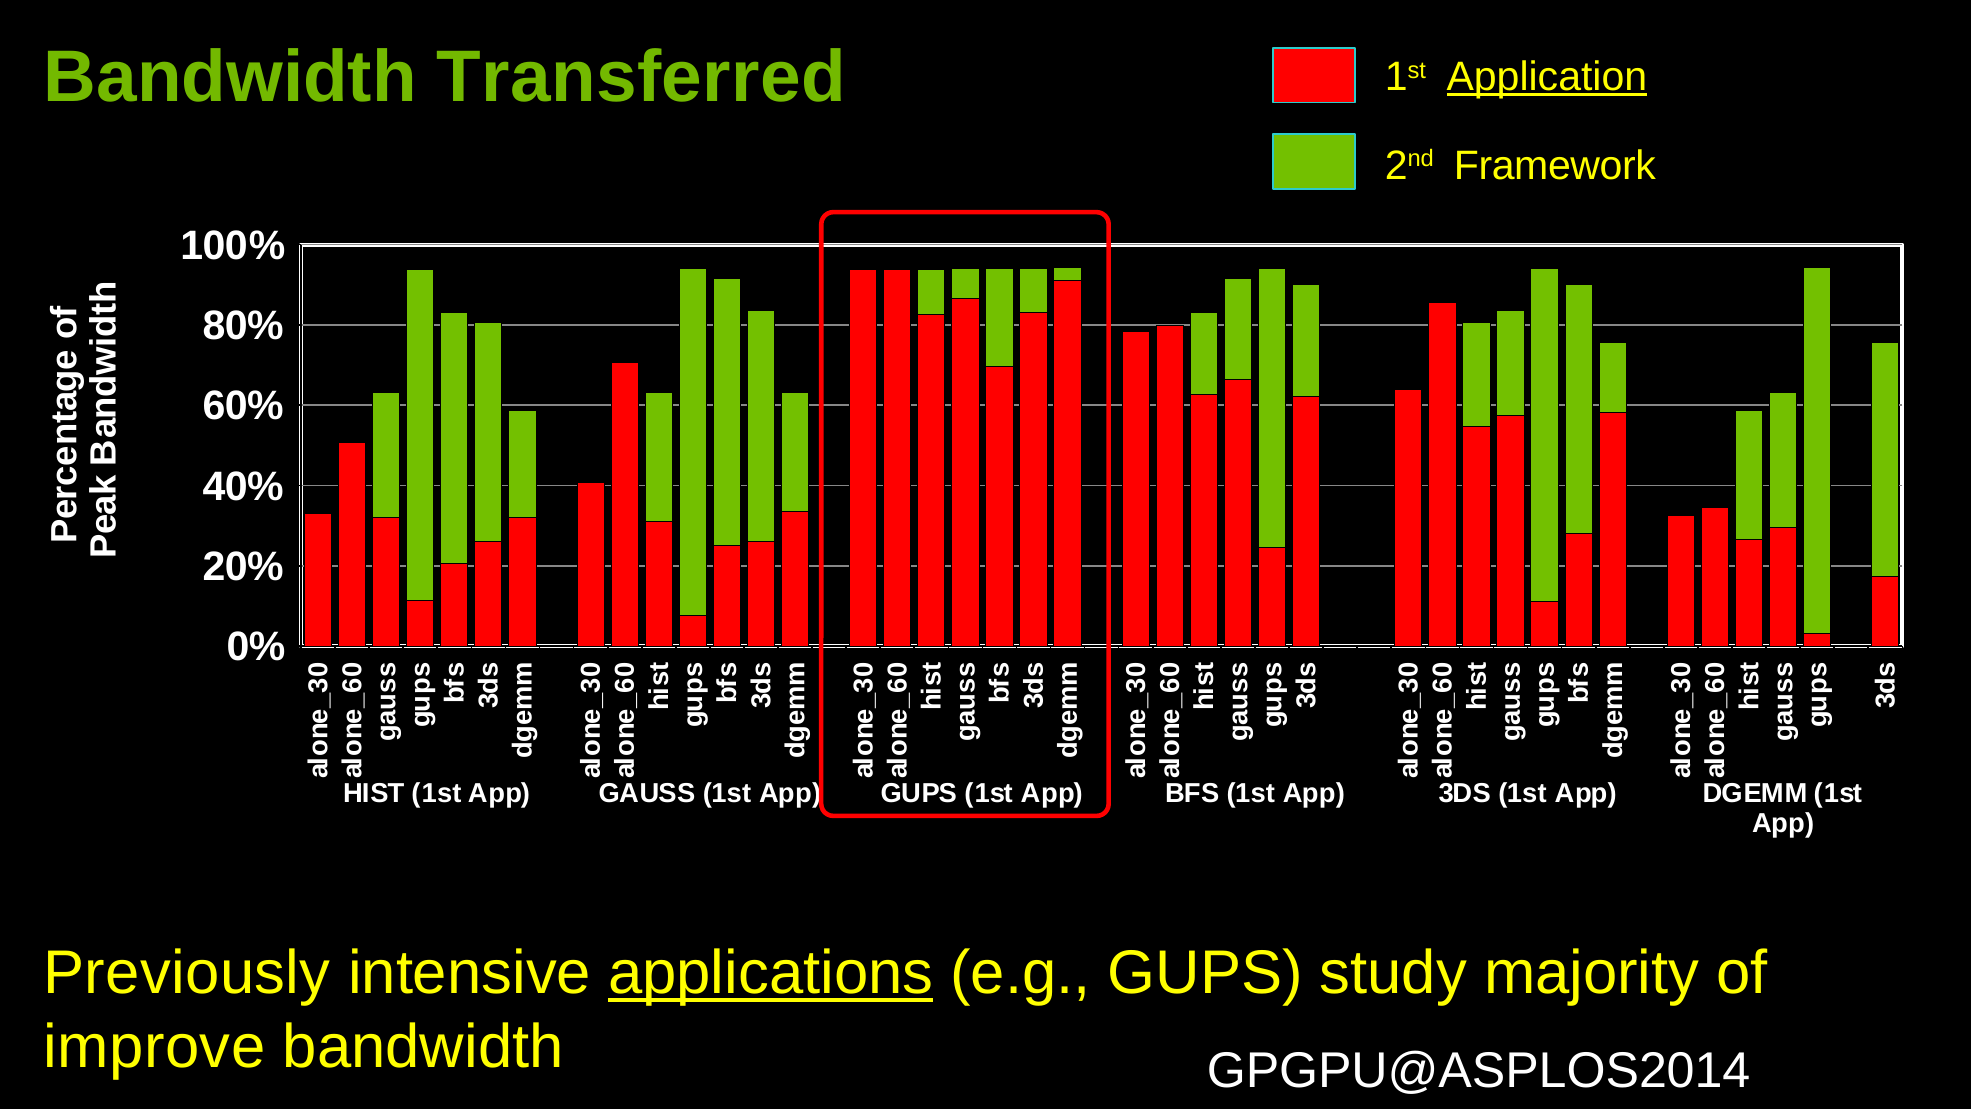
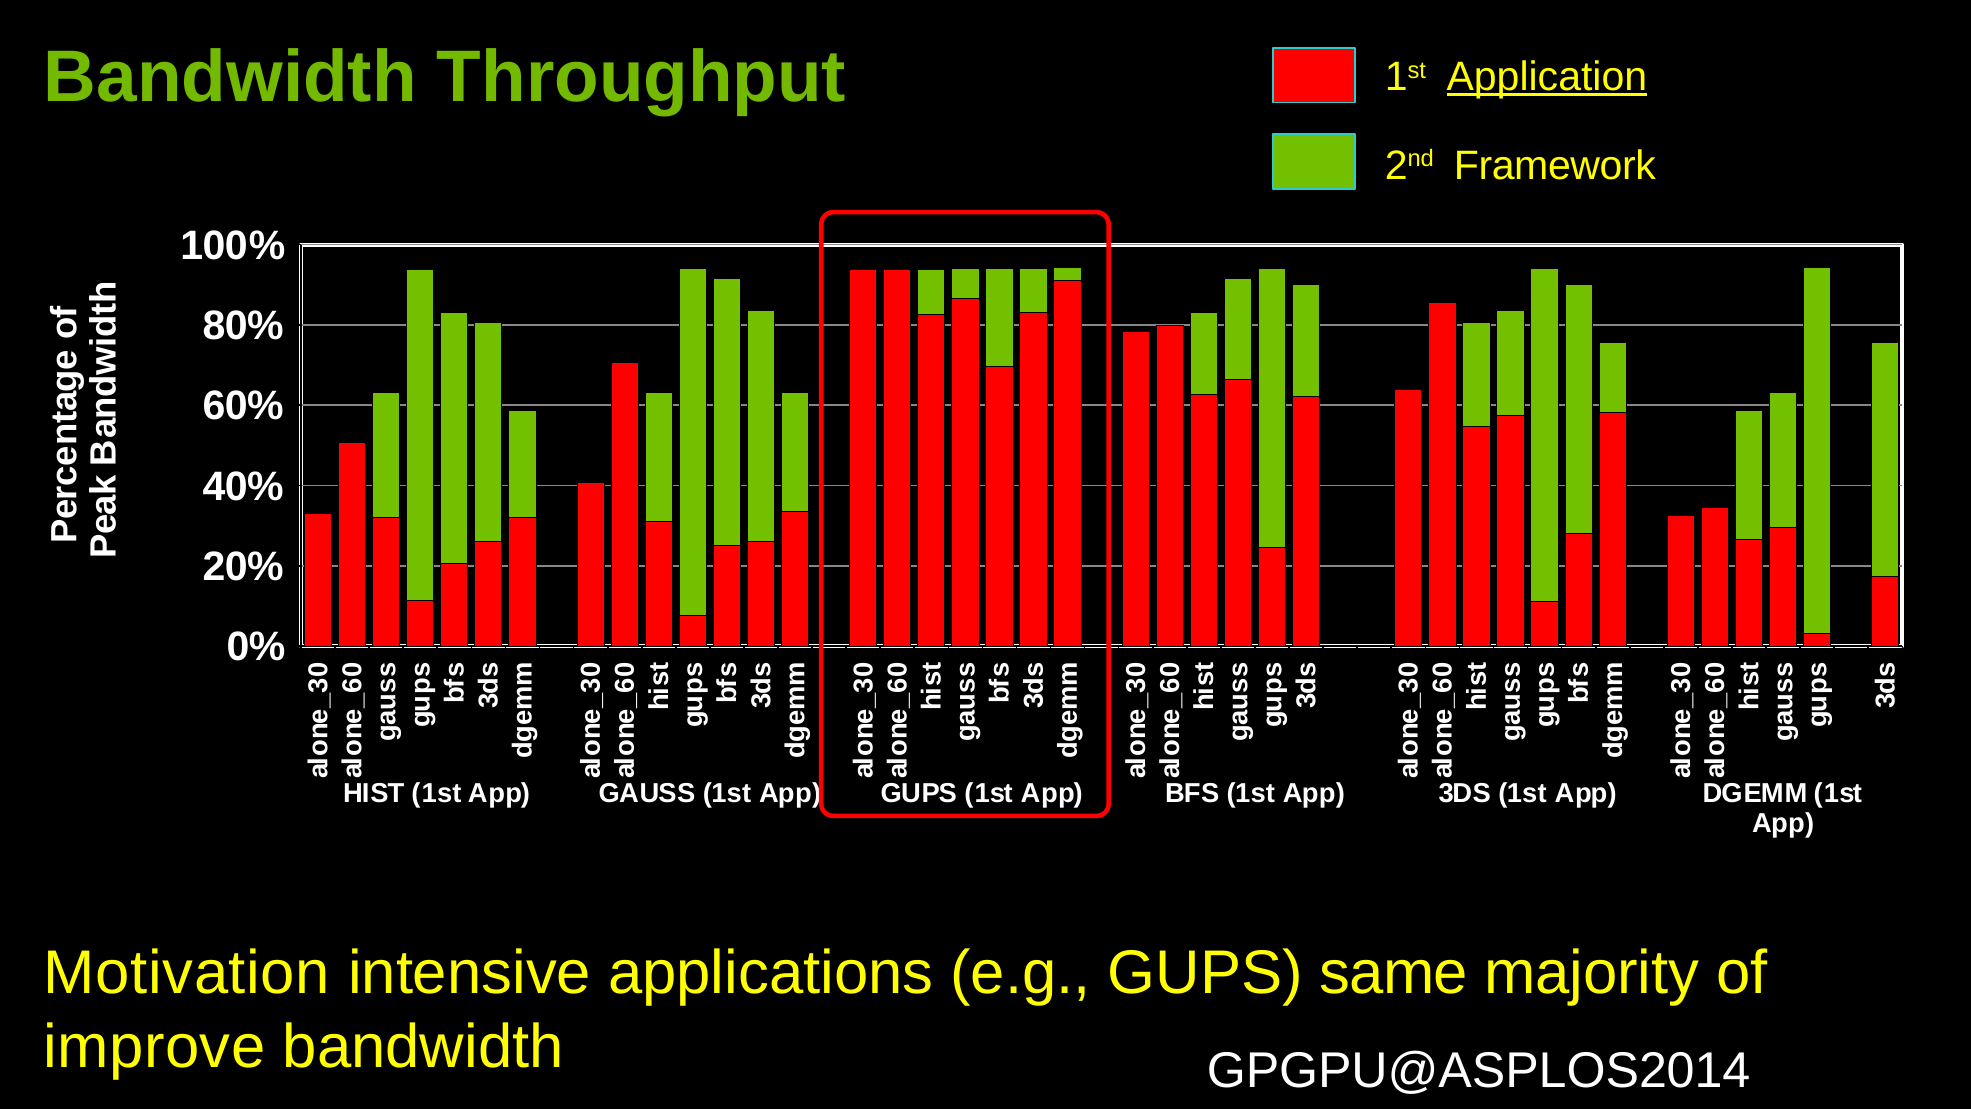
Transferred: Transferred -> Throughput
Previously: Previously -> Motivation
applications underline: present -> none
study: study -> same
